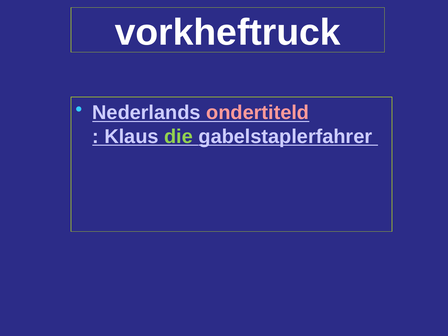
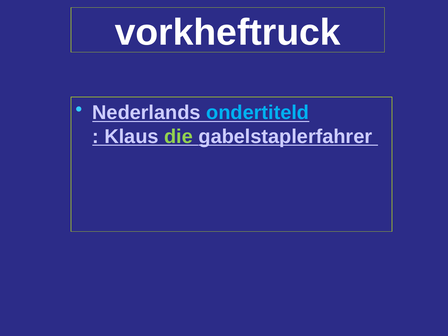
ondertiteld colour: pink -> light blue
